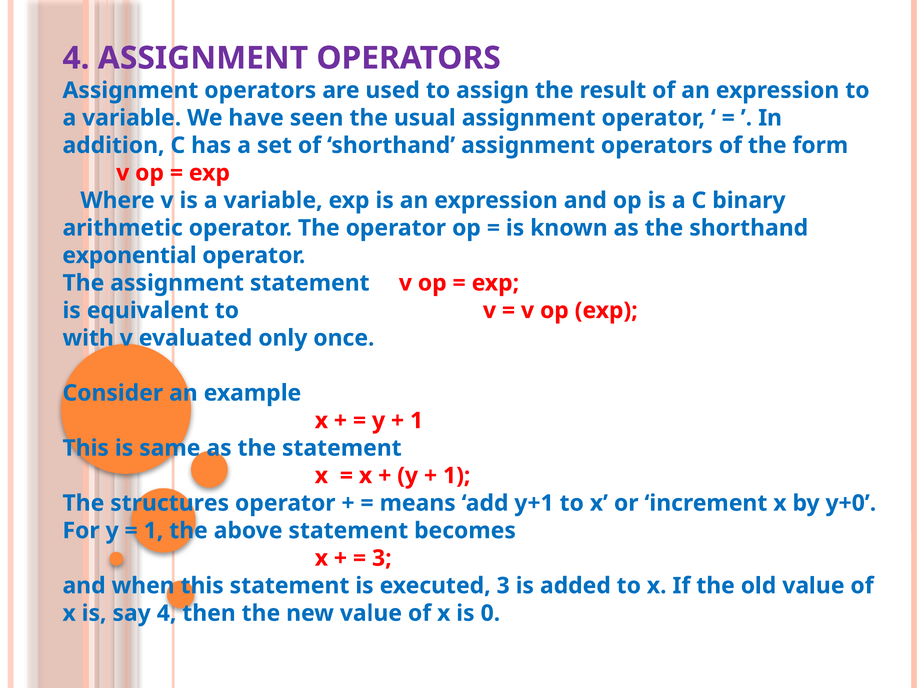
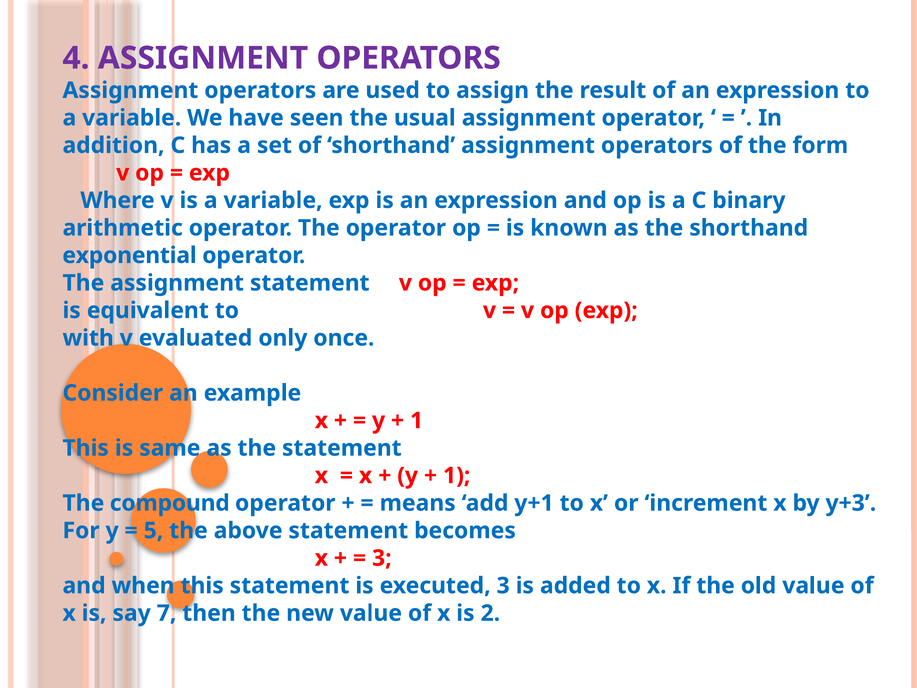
structures: structures -> compound
y+0: y+0 -> y+3
1 at (153, 530): 1 -> 5
say 4: 4 -> 7
0: 0 -> 2
